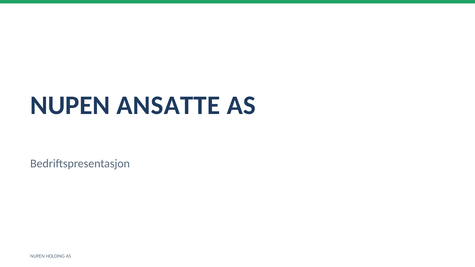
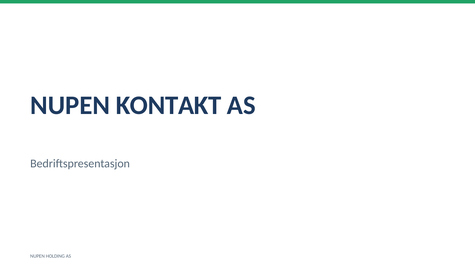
ANSATTE: ANSATTE -> KONTAKT
